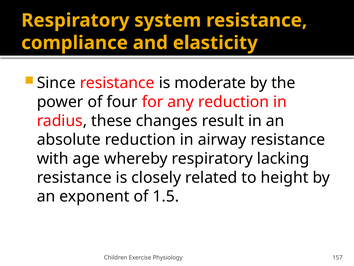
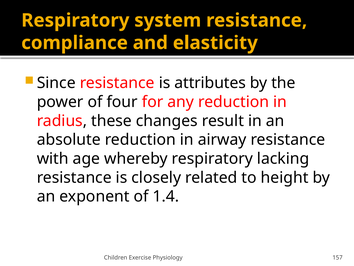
moderate: moderate -> attributes
1.5: 1.5 -> 1.4
